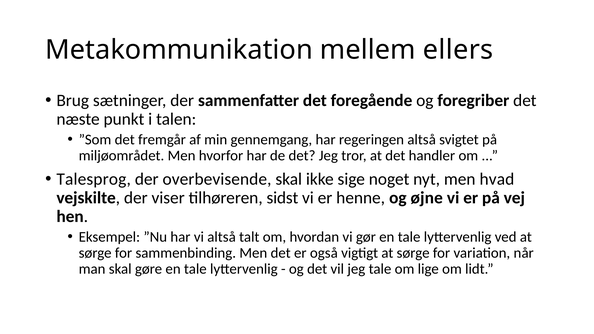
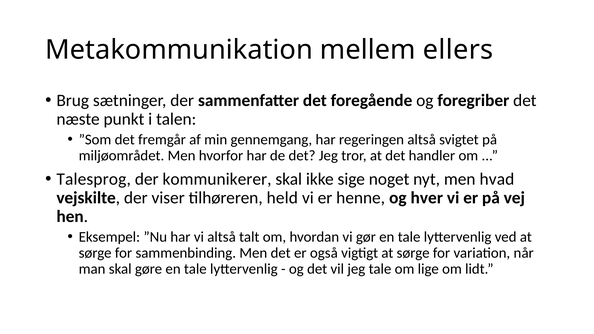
overbevisende: overbevisende -> kommunikerer
sidst: sidst -> held
øjne: øjne -> hver
